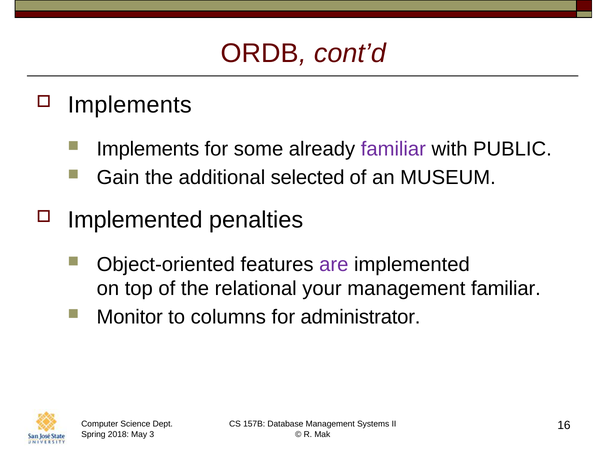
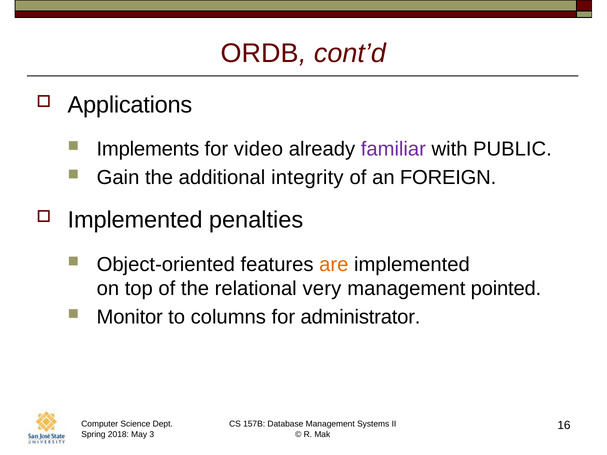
Implements at (130, 105): Implements -> Applications
some: some -> video
selected: selected -> integrity
MUSEUM: MUSEUM -> FOREIGN
are colour: purple -> orange
your: your -> very
management familiar: familiar -> pointed
